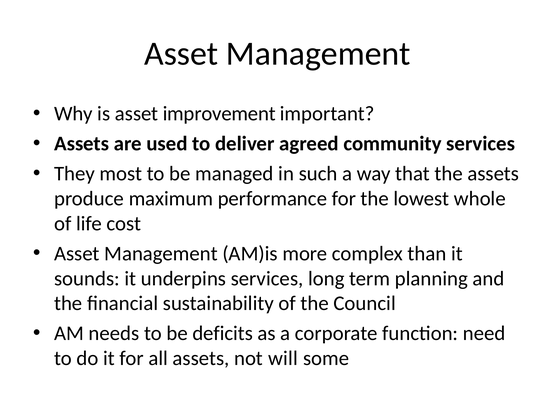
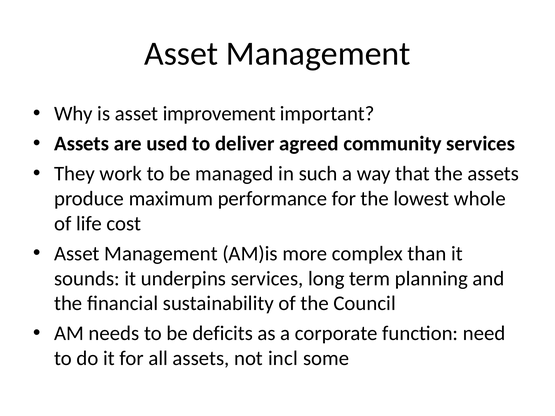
most: most -> work
will: will -> incl
